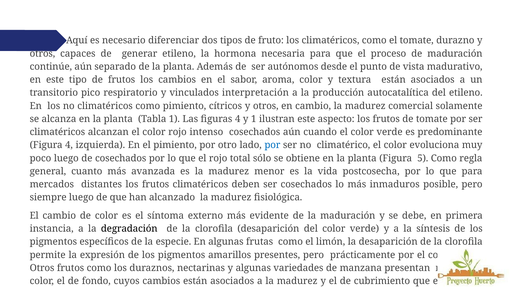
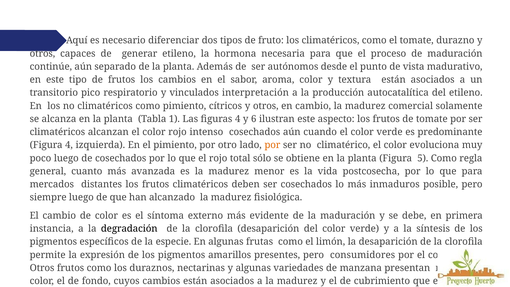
y 1: 1 -> 6
por at (272, 145) colour: blue -> orange
prácticamente: prácticamente -> consumidores
